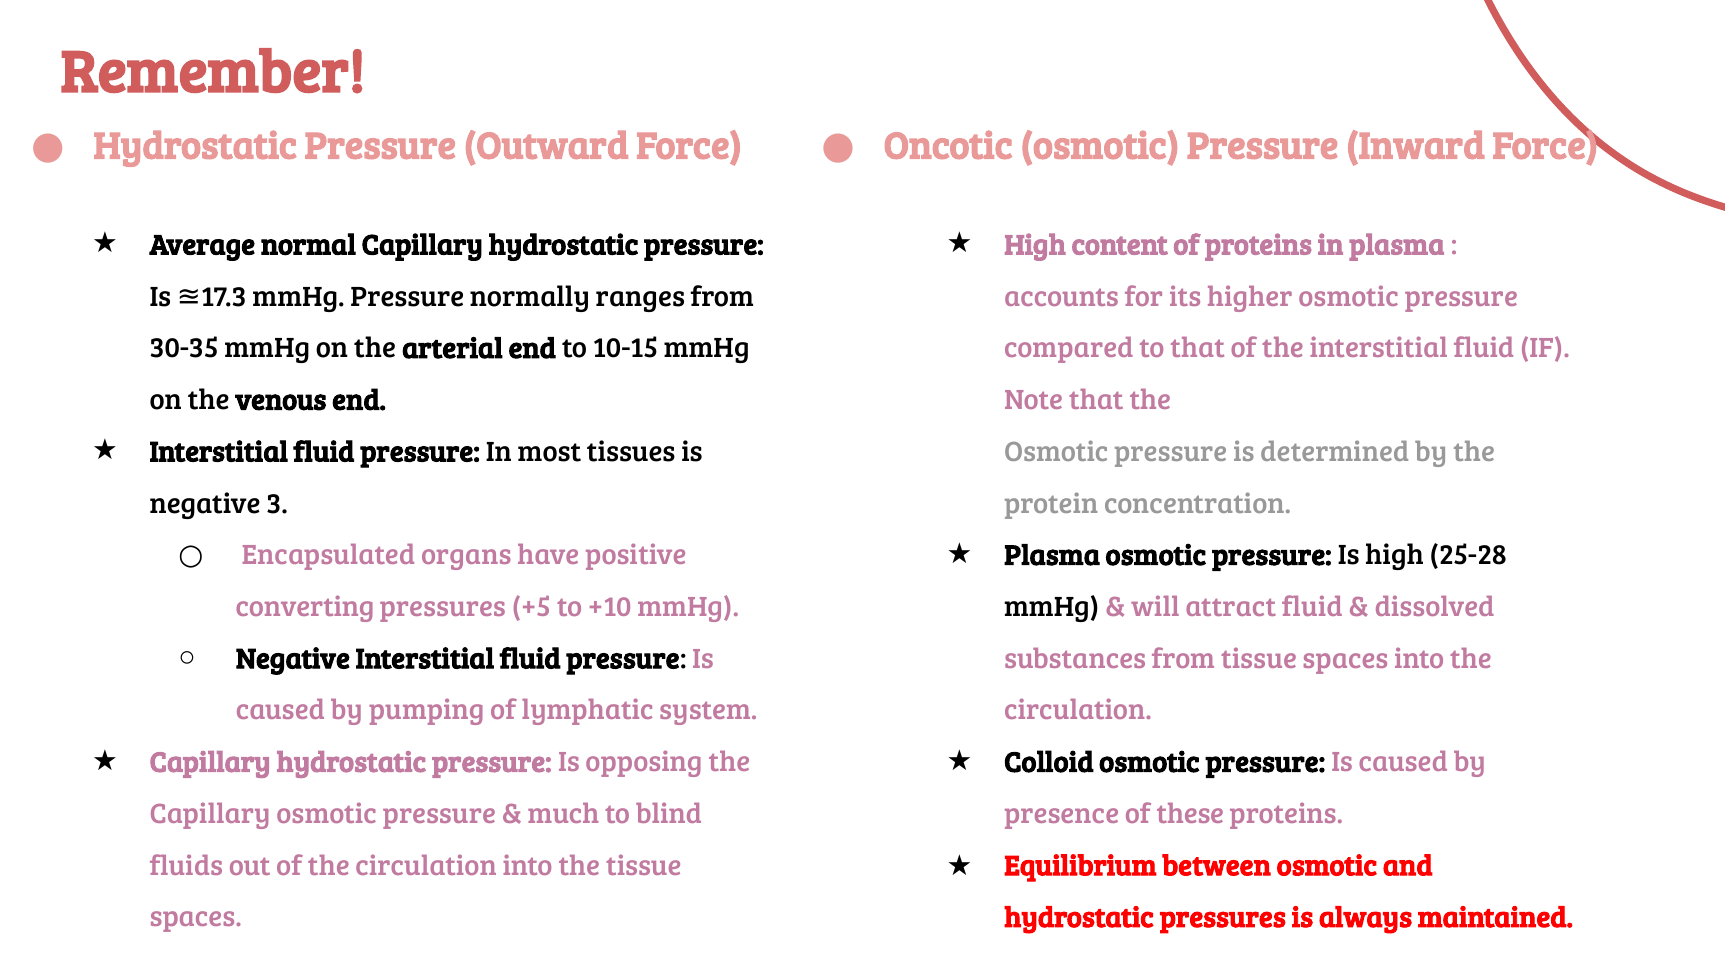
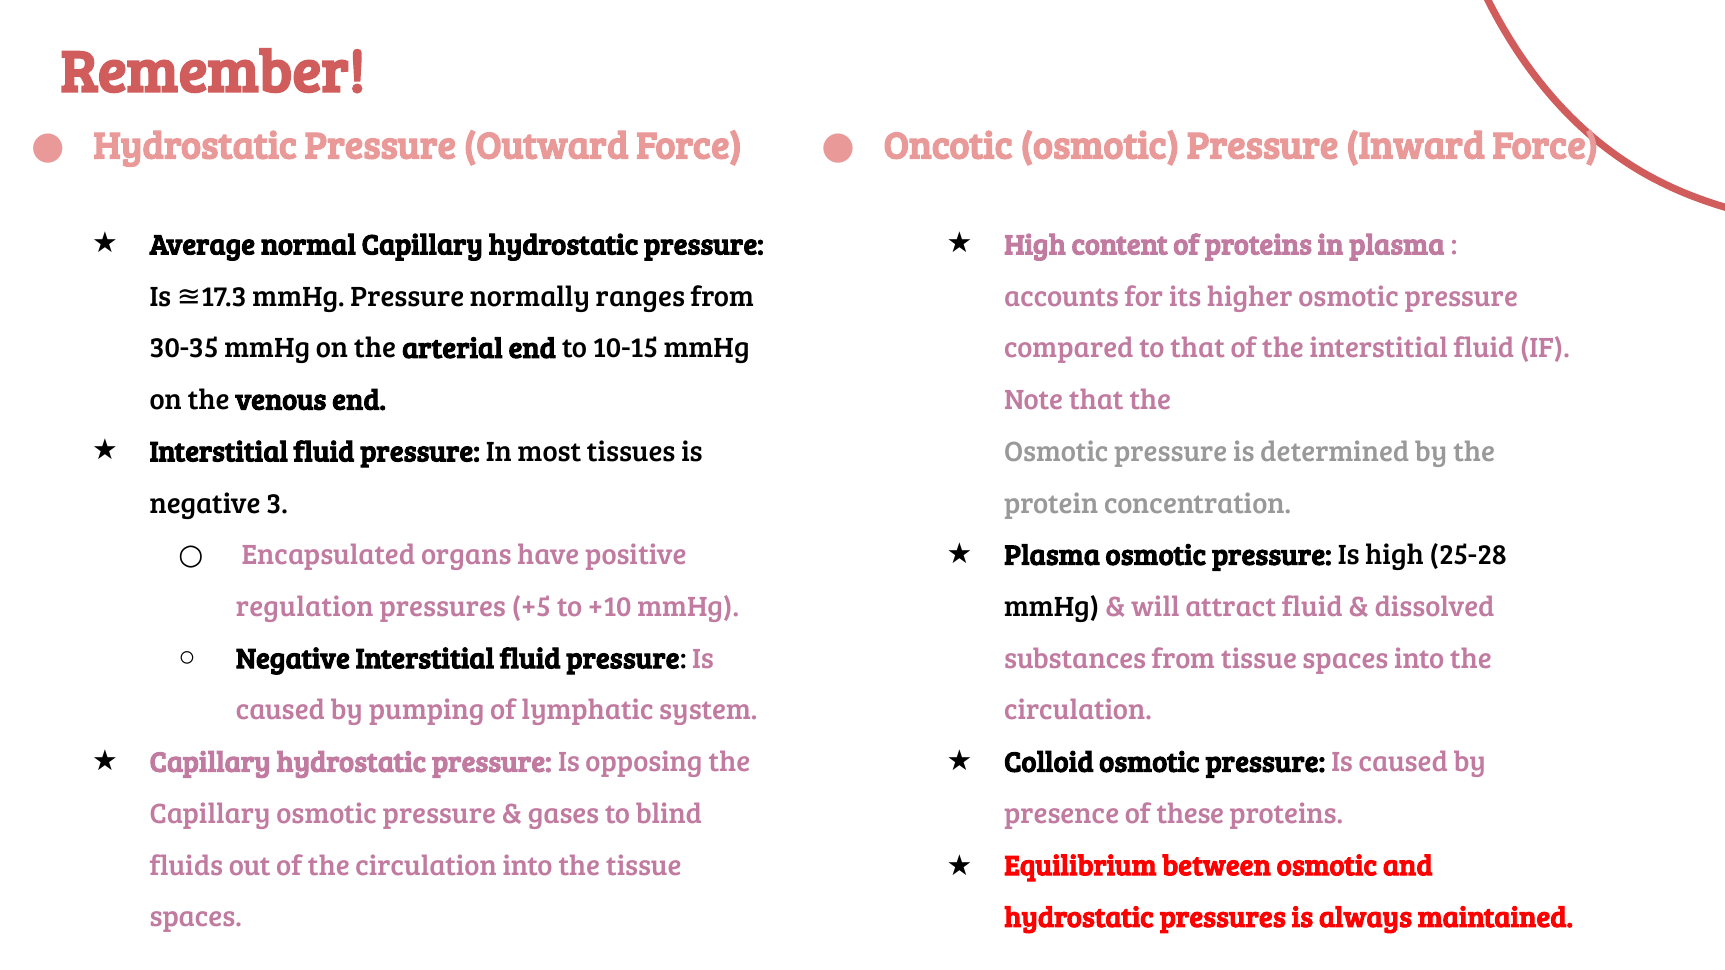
converting: converting -> regulation
much: much -> gases
